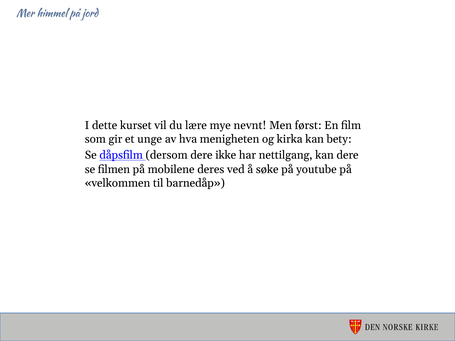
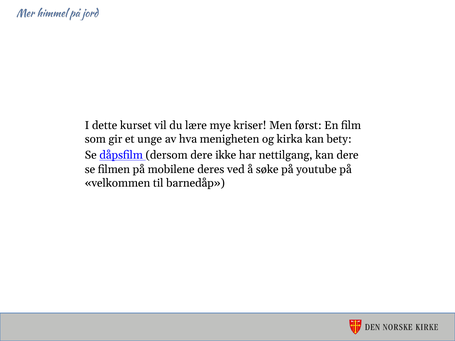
nevnt: nevnt -> kriser
